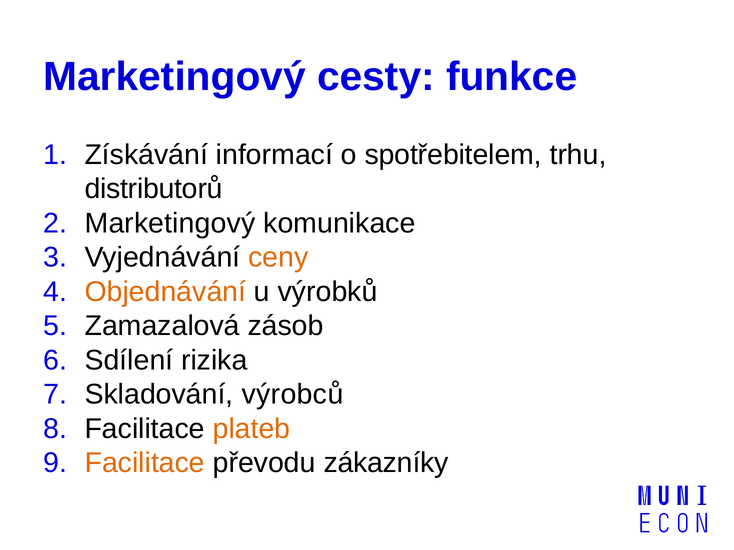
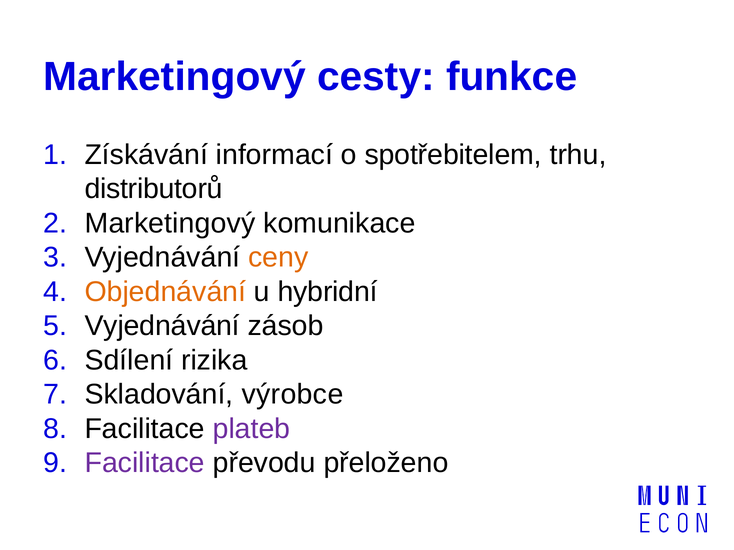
výrobků: výrobků -> hybridní
Zamazalová at (162, 326): Zamazalová -> Vyjednávání
výrobců: výrobců -> výrobce
plateb colour: orange -> purple
Facilitace at (145, 463) colour: orange -> purple
zákazníky: zákazníky -> přeloženo
